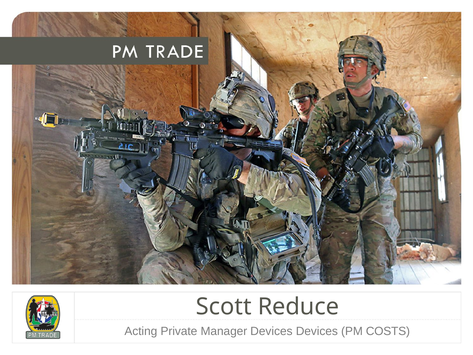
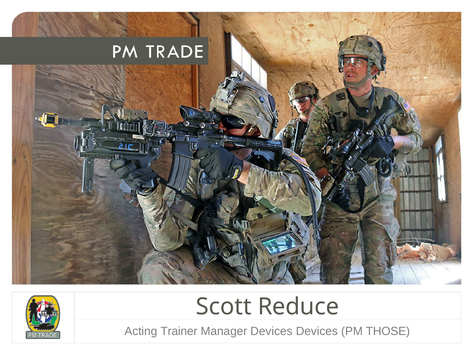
Private: Private -> Trainer
COSTS: COSTS -> THOSE
